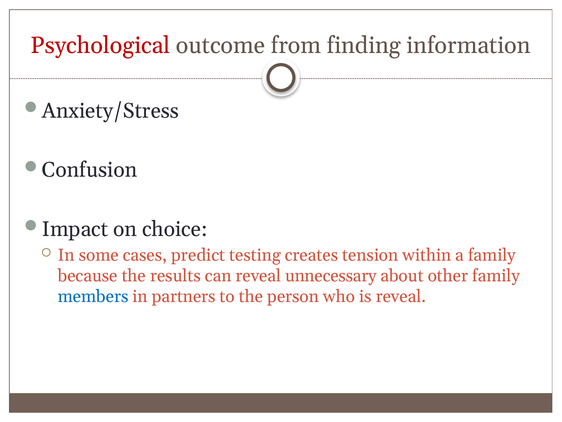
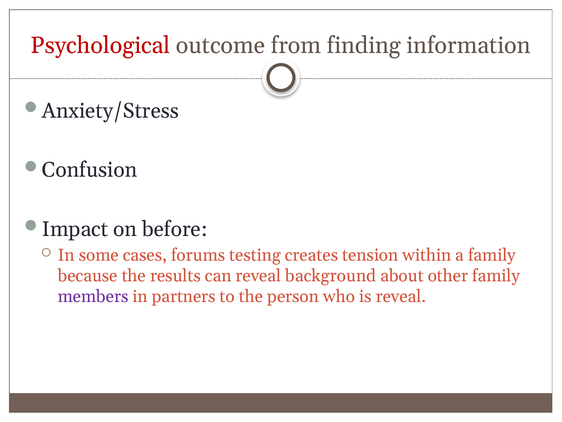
choice: choice -> before
predict: predict -> forums
unnecessary: unnecessary -> background
members colour: blue -> purple
